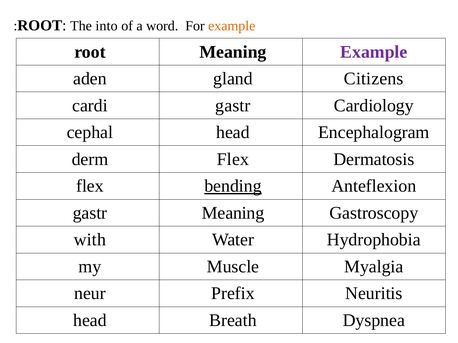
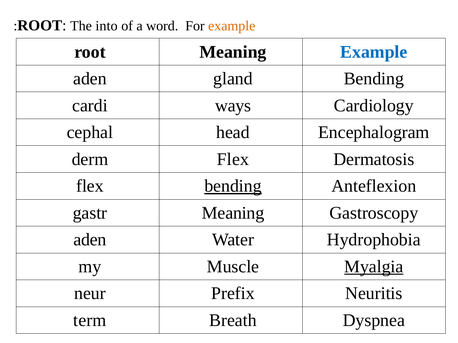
Example at (374, 52) colour: purple -> blue
gland Citizens: Citizens -> Bending
cardi gastr: gastr -> ways
with at (90, 240): with -> aden
Myalgia underline: none -> present
head at (90, 321): head -> term
